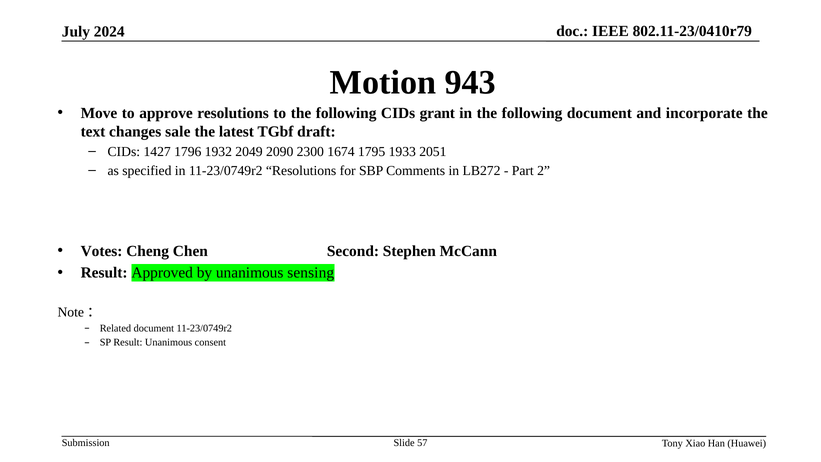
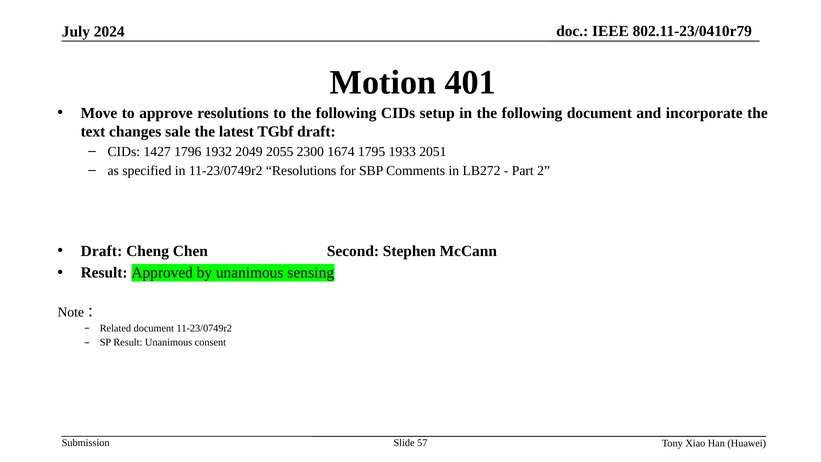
943: 943 -> 401
grant: grant -> setup
2090: 2090 -> 2055
Votes at (102, 251): Votes -> Draft
